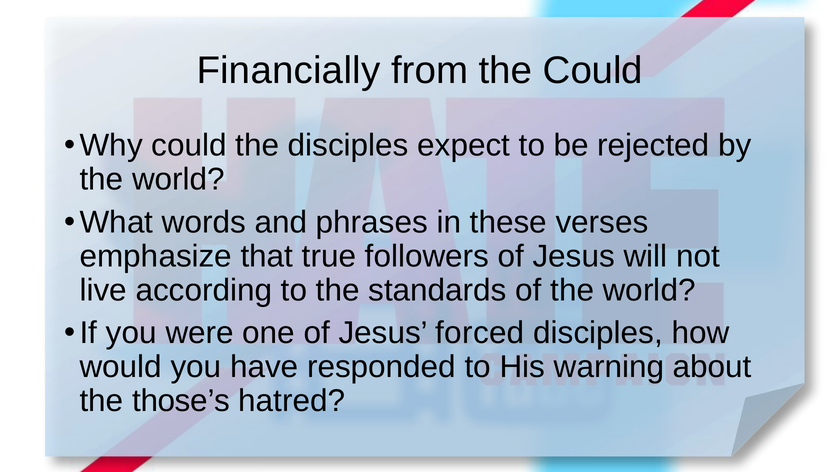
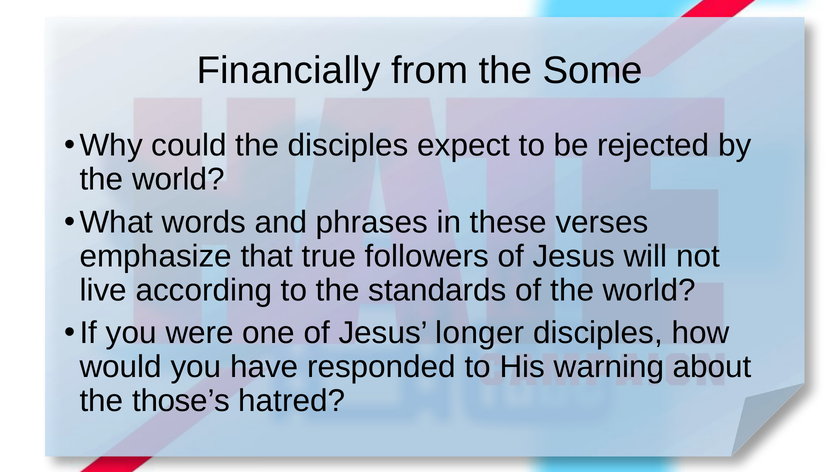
the Could: Could -> Some
forced: forced -> longer
